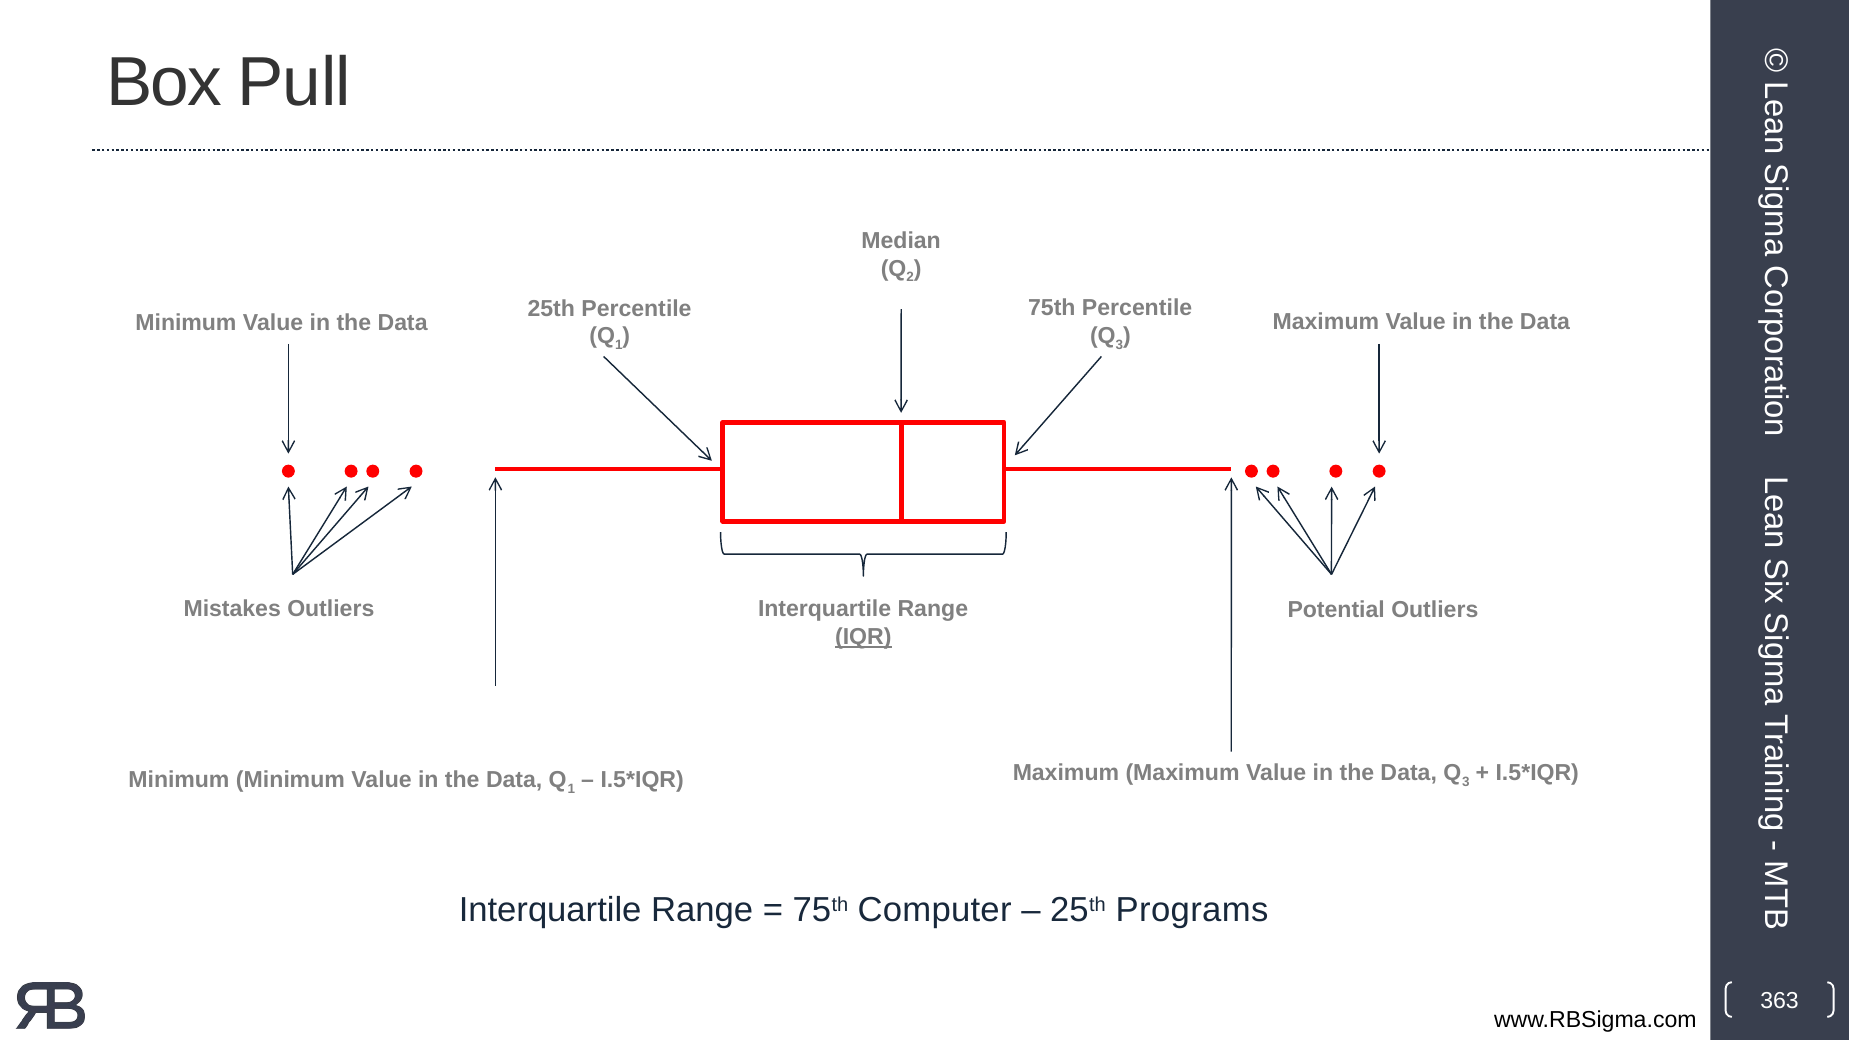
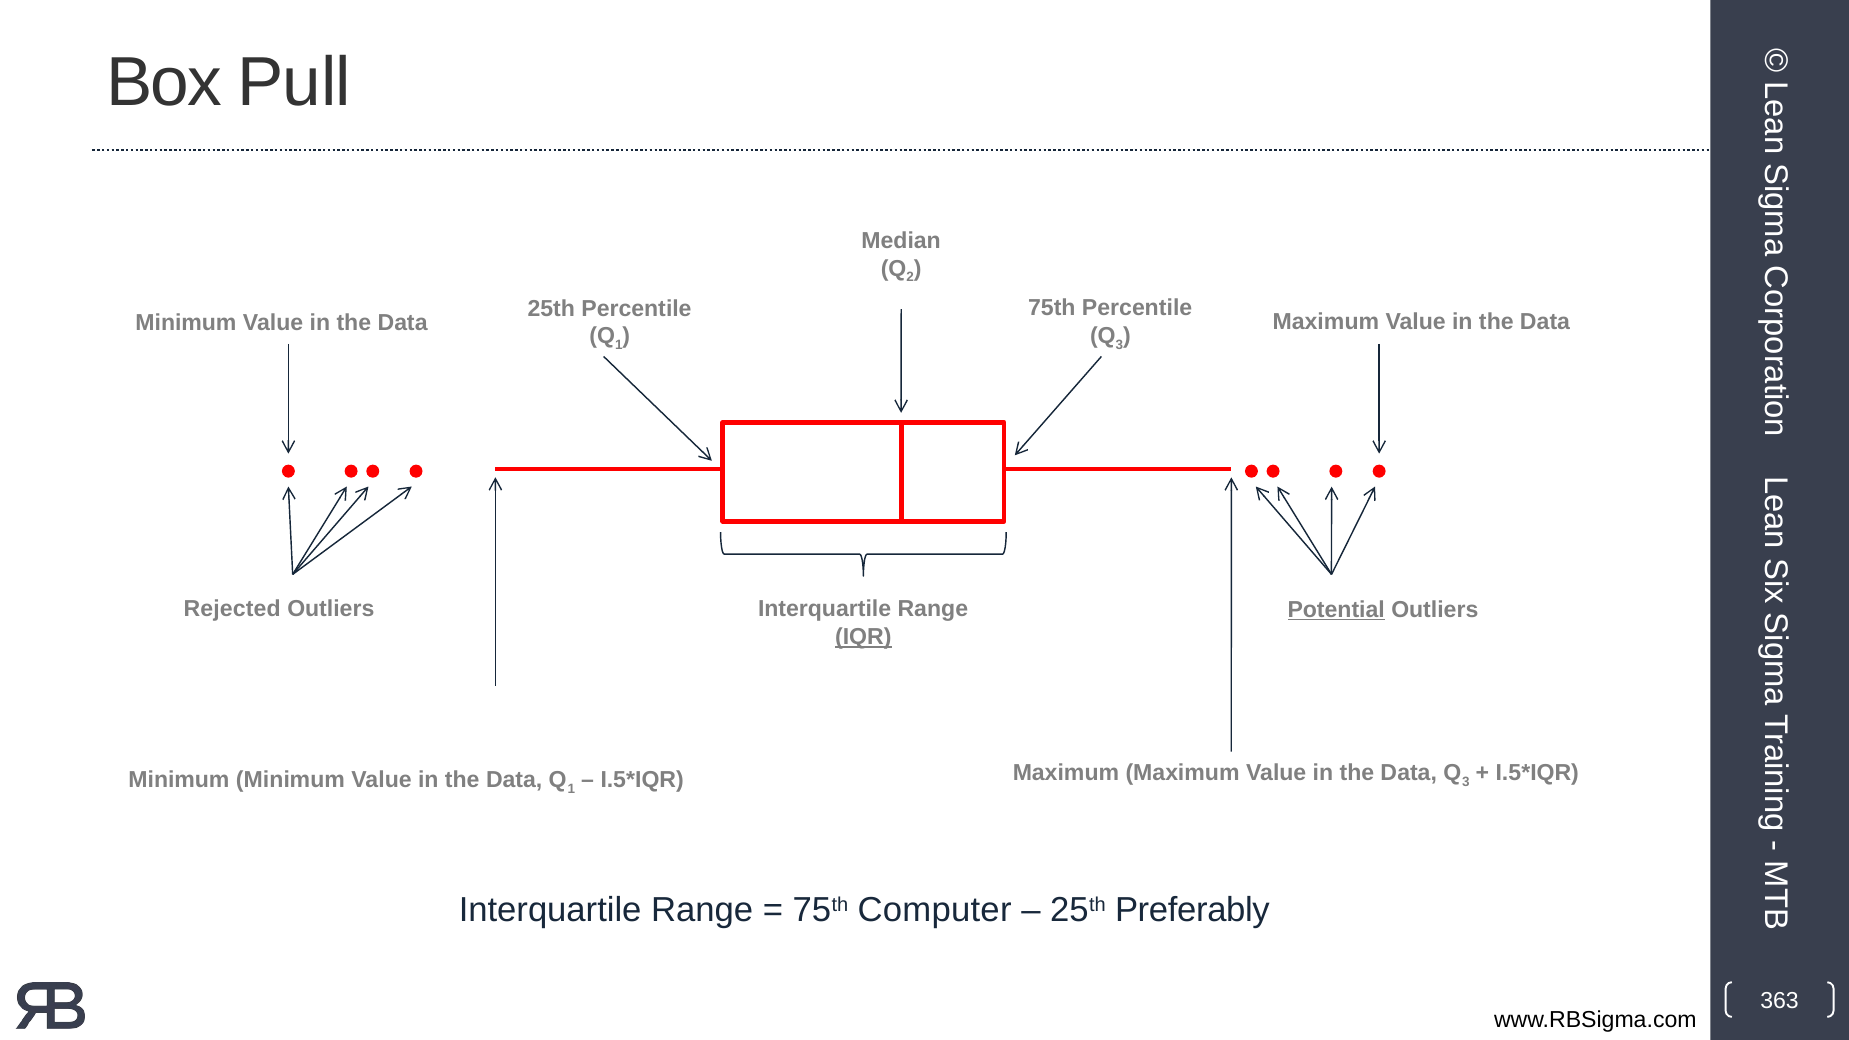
Mistakes: Mistakes -> Rejected
Potential underline: none -> present
Programs: Programs -> Preferably
